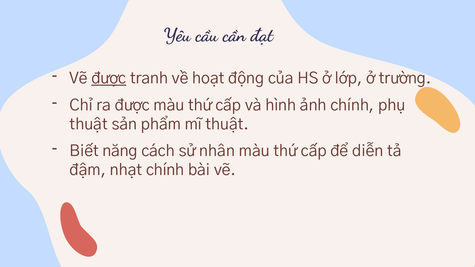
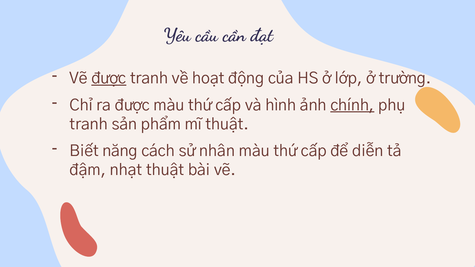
chính at (352, 105) underline: none -> present
thuật at (89, 124): thuật -> tranh
nhạt chính: chính -> thuật
